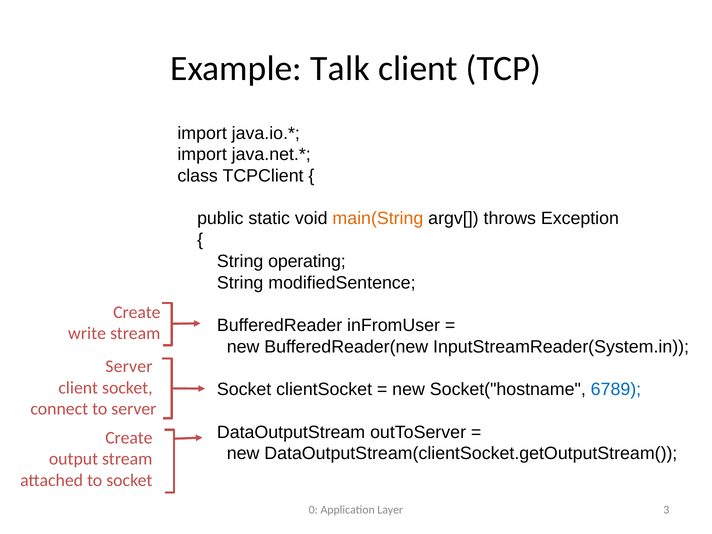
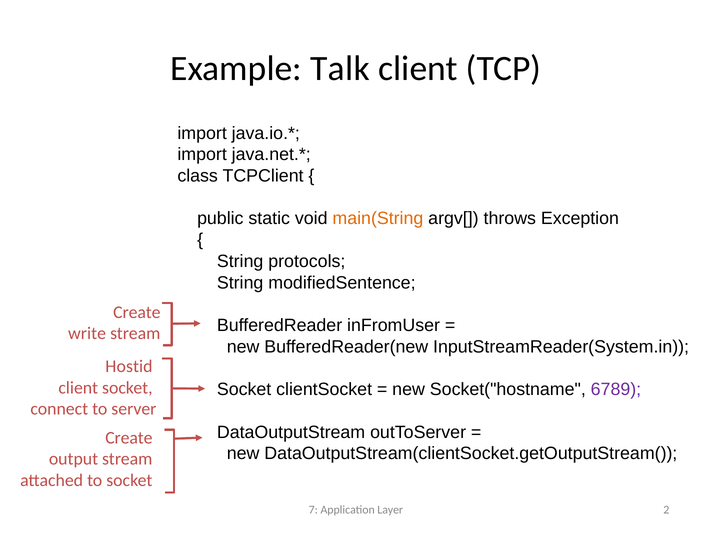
operating: operating -> protocols
Server at (129, 366): Server -> Hostid
6789 colour: blue -> purple
0: 0 -> 7
3: 3 -> 2
